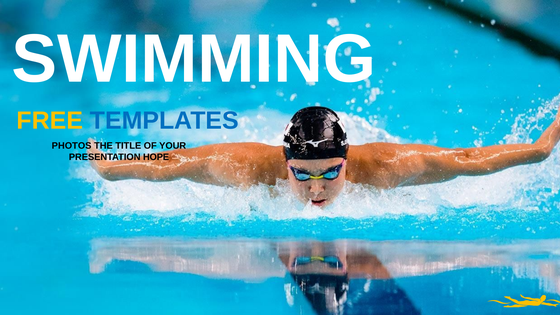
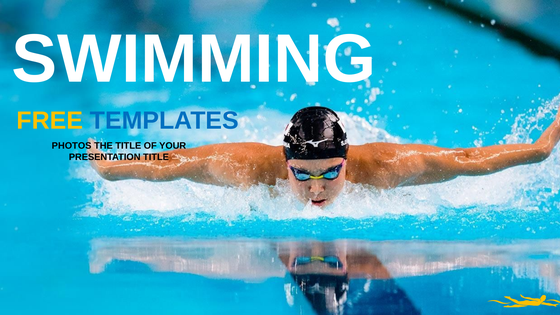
PRESENTATION HOPE: HOPE -> TITLE
